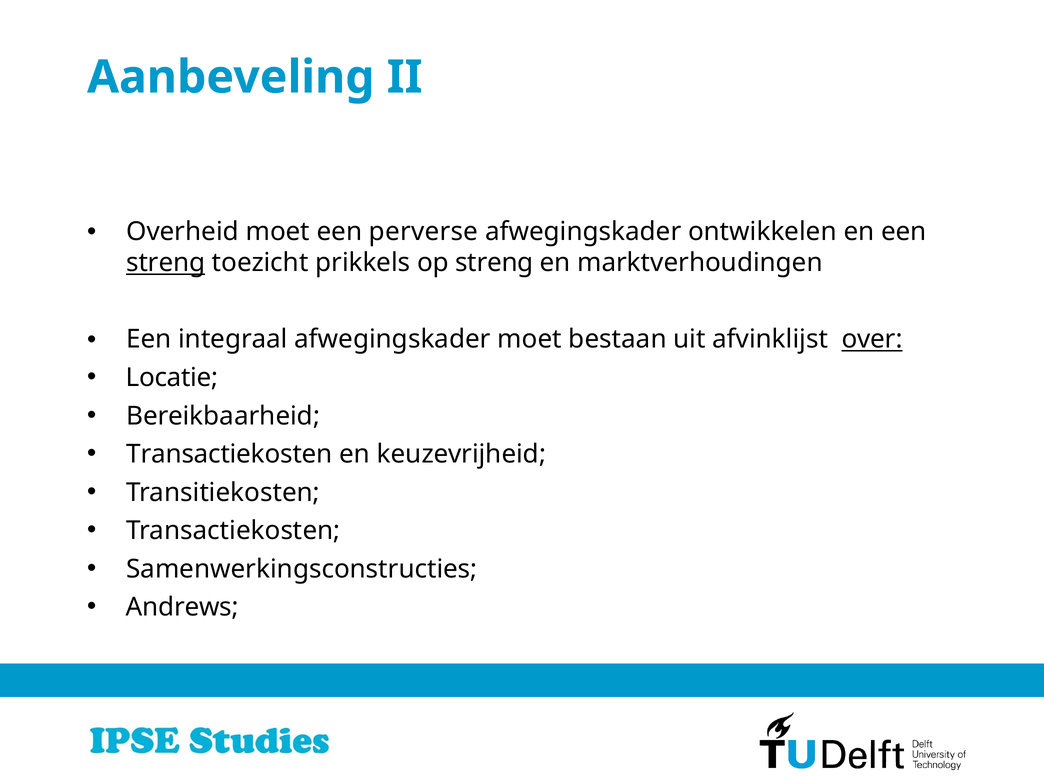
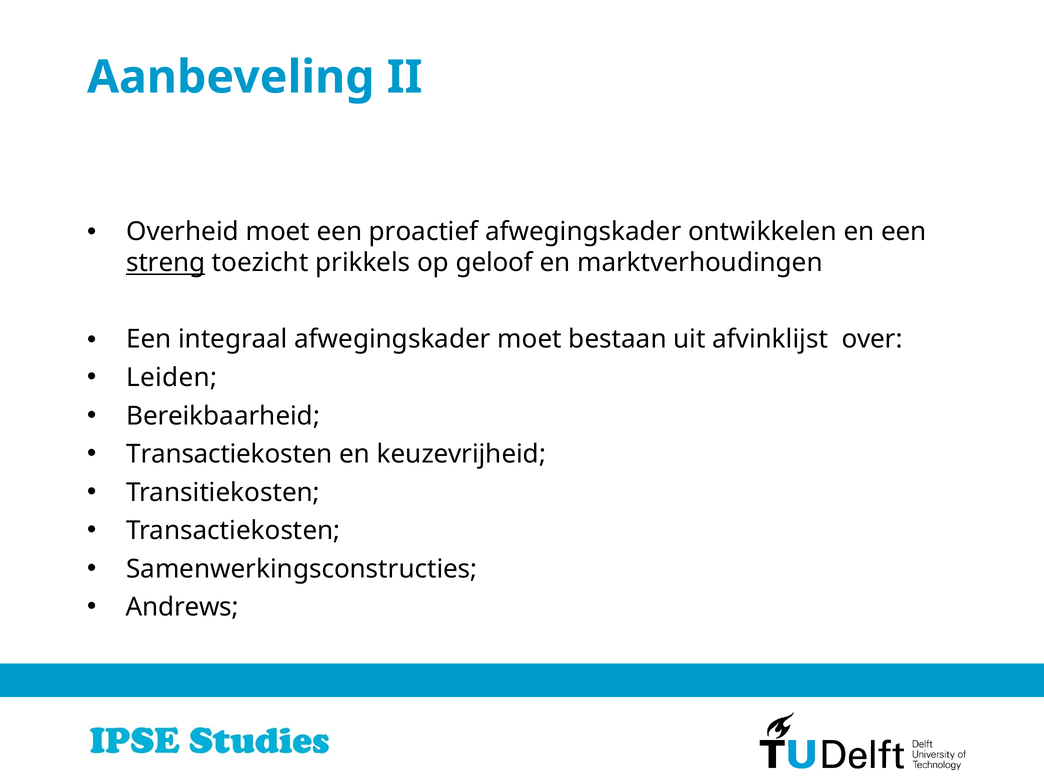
perverse: perverse -> proactief
op streng: streng -> geloof
over underline: present -> none
Locatie: Locatie -> Leiden
